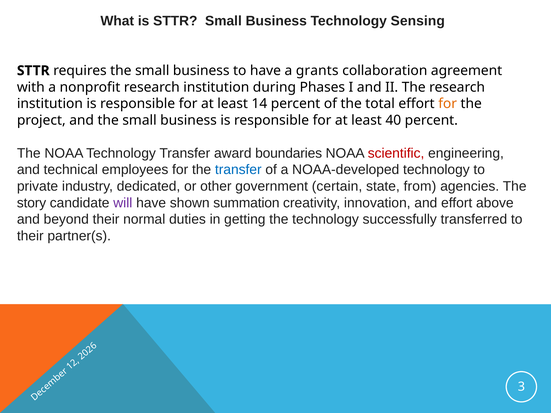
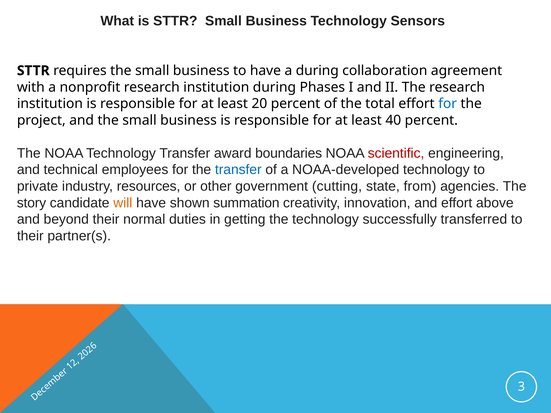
Sensing: Sensing -> Sensors
a grants: grants -> during
14: 14 -> 20
for at (448, 104) colour: orange -> blue
dedicated: dedicated -> resources
certain: certain -> cutting
will colour: purple -> orange
